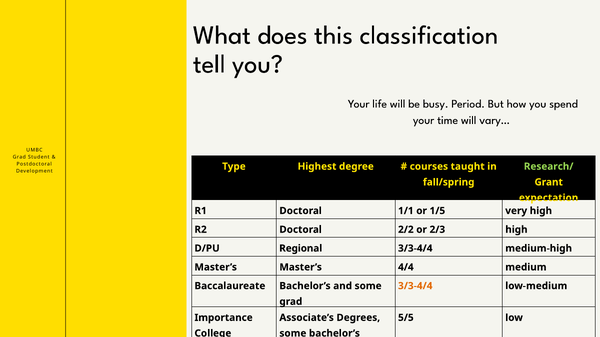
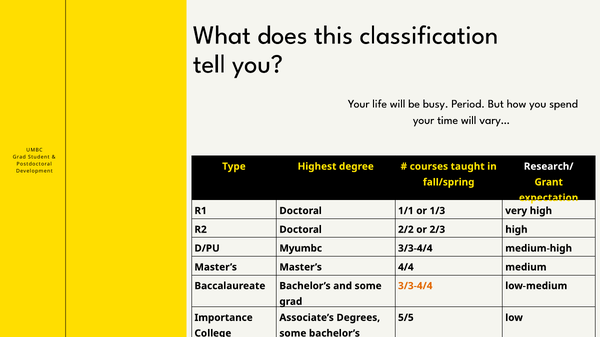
Research/ colour: light green -> white
1/5: 1/5 -> 1/3
Regional: Regional -> Myumbc
